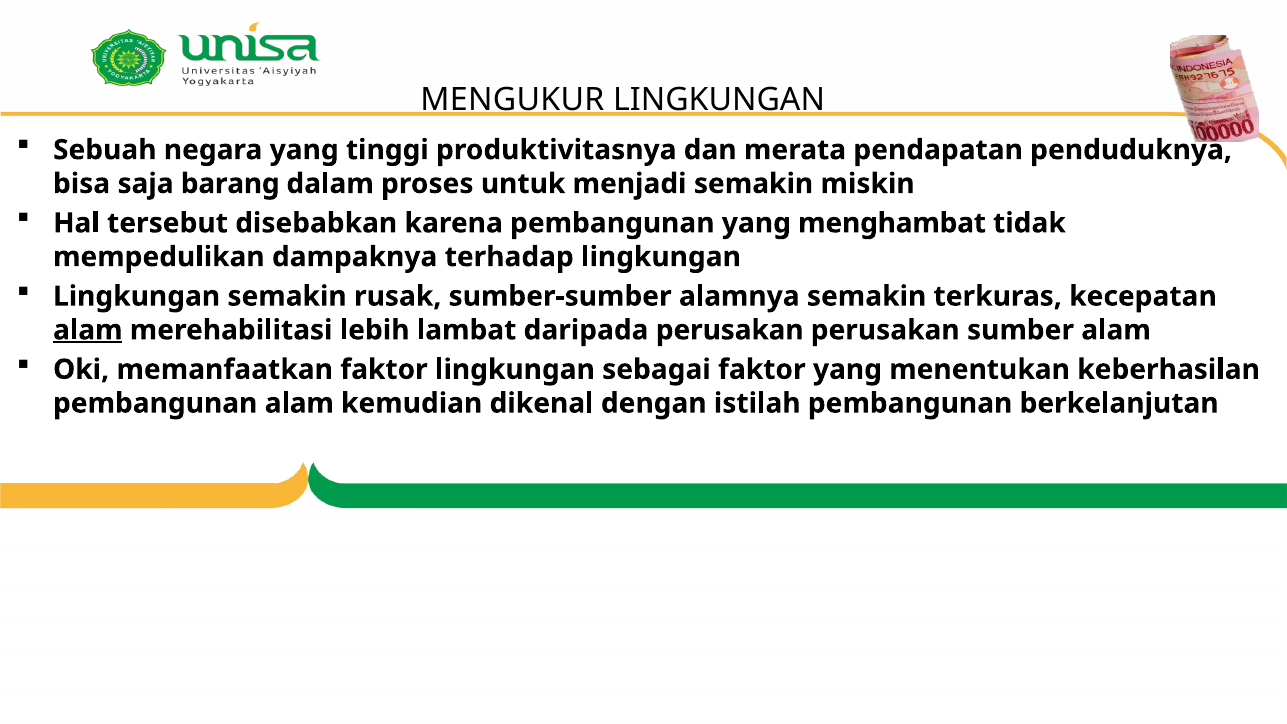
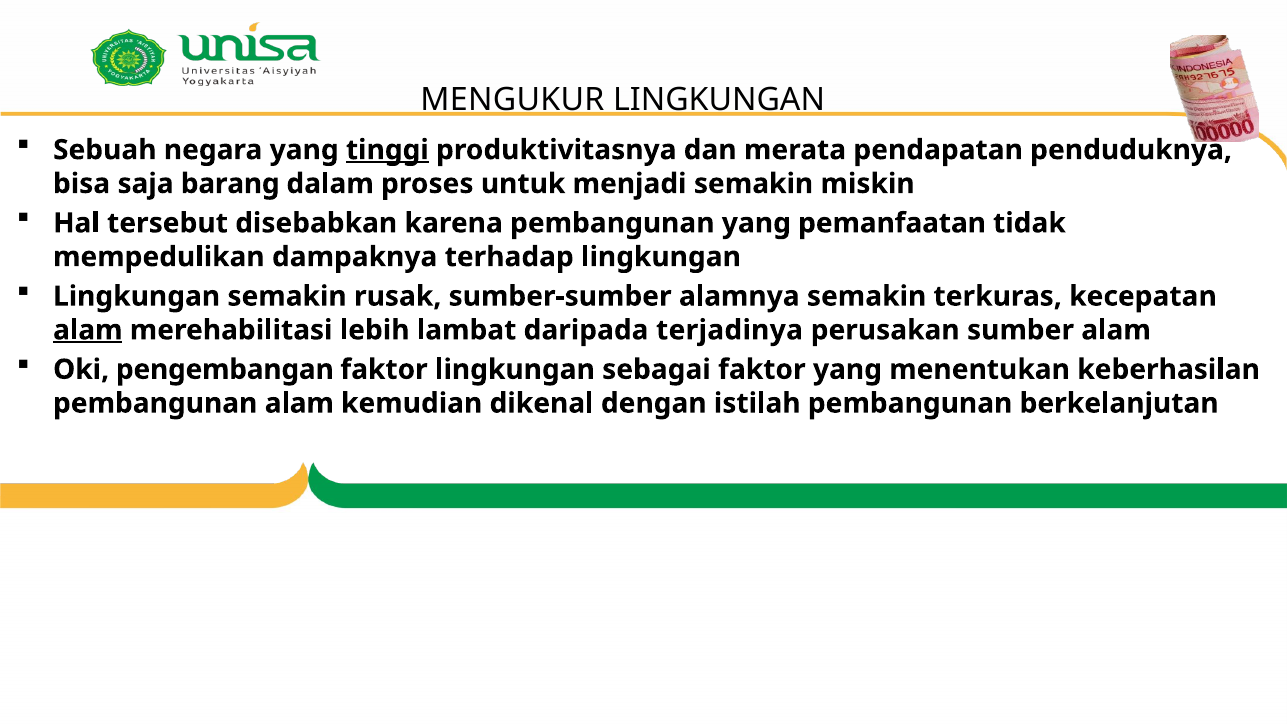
tinggi underline: none -> present
menghambat: menghambat -> pemanfaatan
daripada perusakan: perusakan -> terjadinya
memanfaatkan: memanfaatkan -> pengembangan
